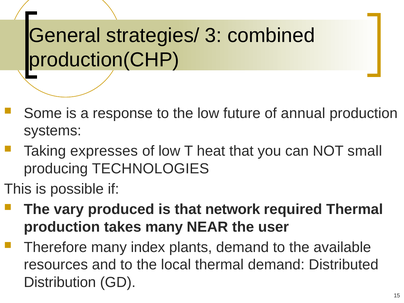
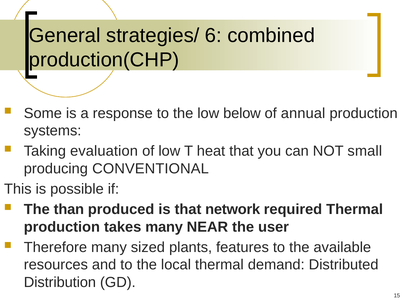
3: 3 -> 6
future: future -> below
expresses: expresses -> evaluation
TECHNOLOGIES: TECHNOLOGIES -> CONVENTIONAL
vary: vary -> than
index: index -> sized
plants demand: demand -> features
